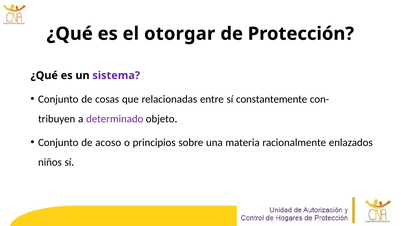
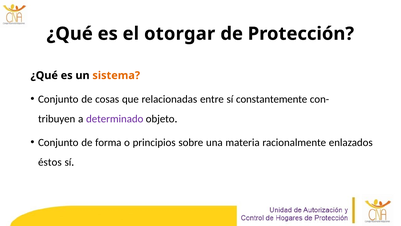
sistema colour: purple -> orange
acoso: acoso -> forma
niños: niños -> éstos
